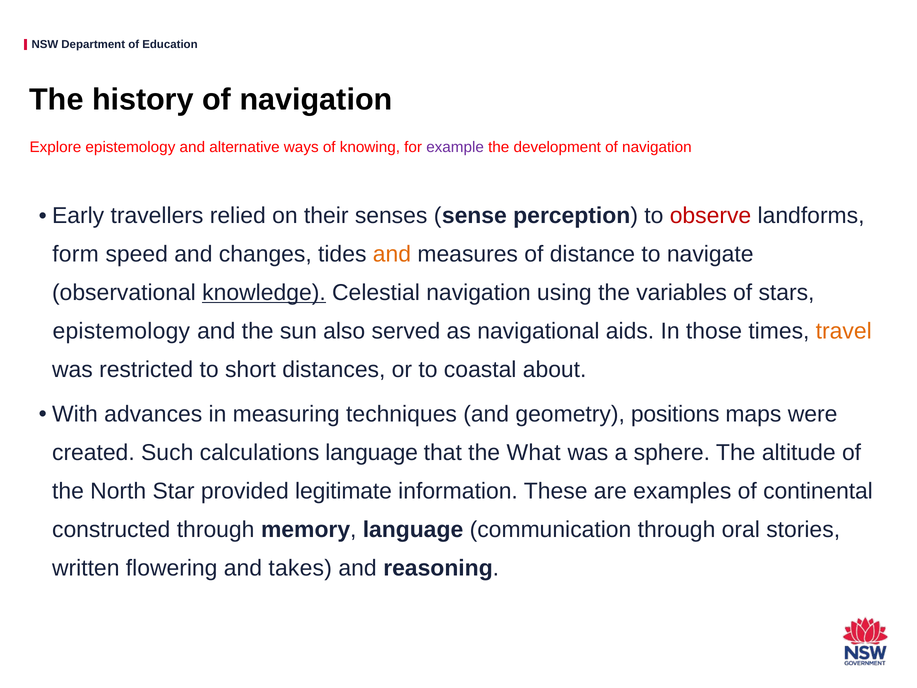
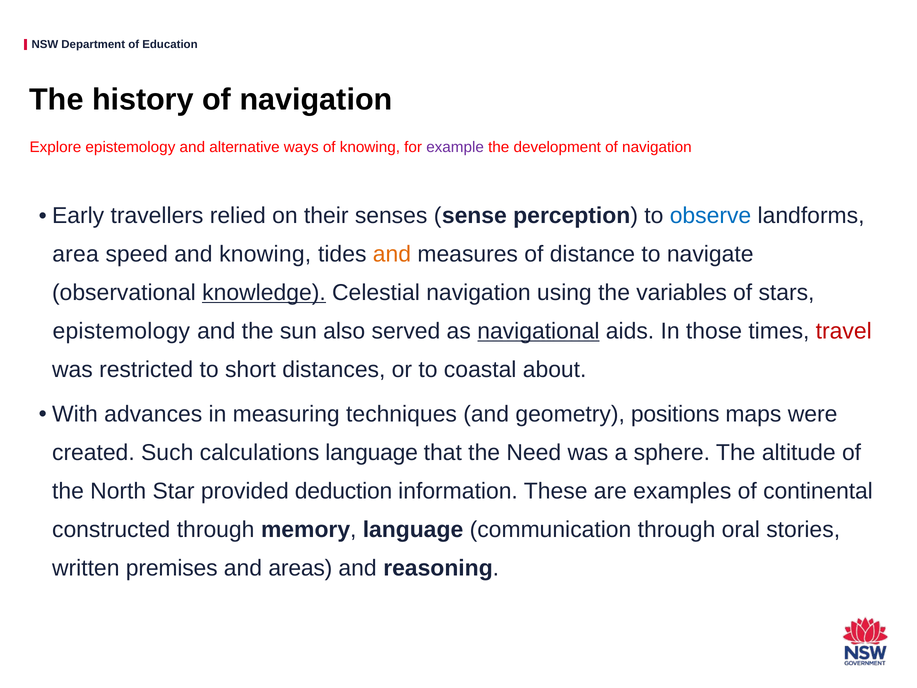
observe colour: red -> blue
form: form -> area
and changes: changes -> knowing
navigational underline: none -> present
travel colour: orange -> red
What: What -> Need
legitimate: legitimate -> deduction
flowering: flowering -> premises
takes: takes -> areas
